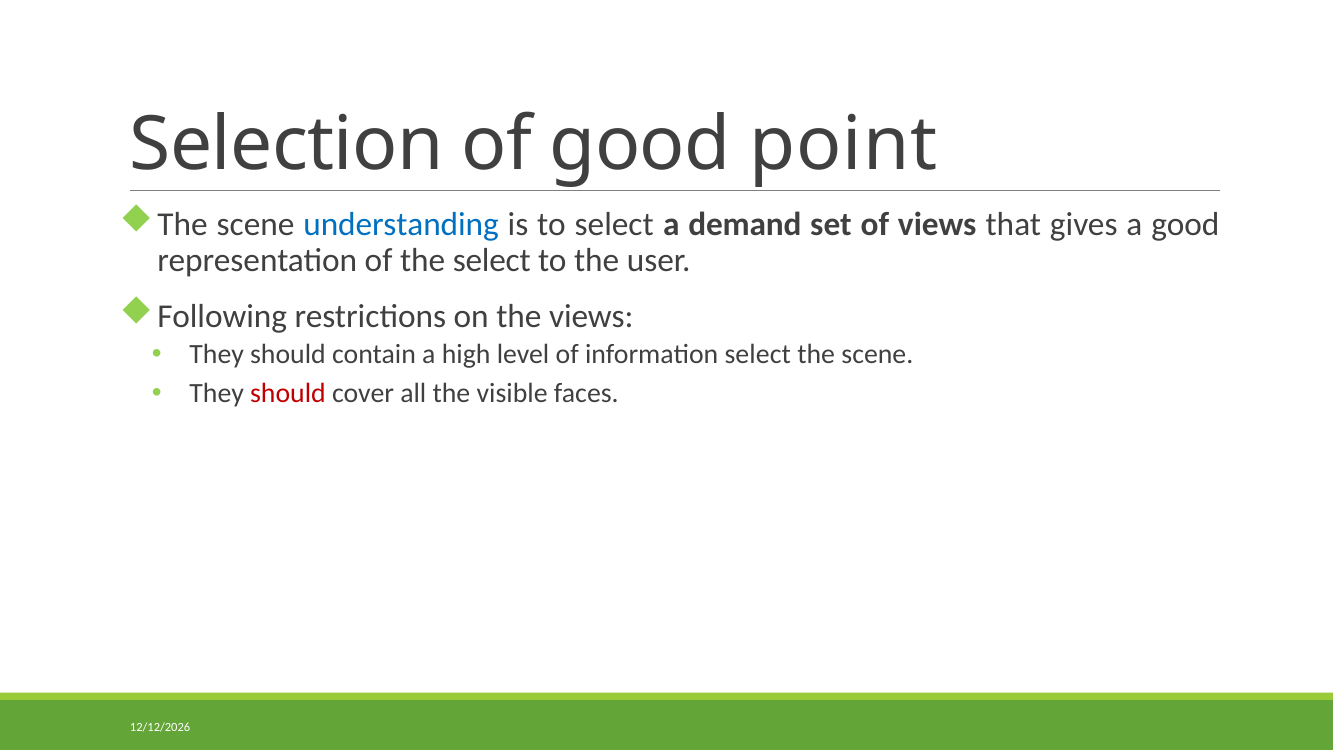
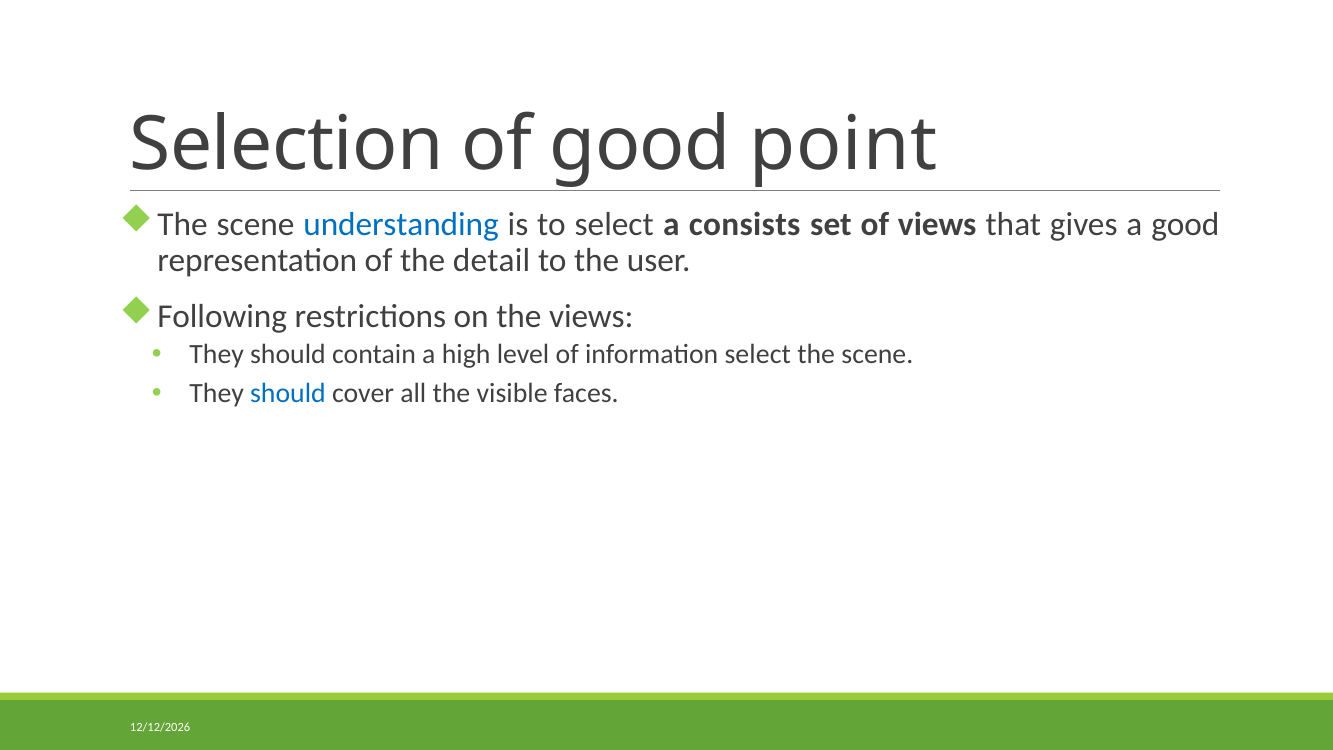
demand: demand -> consists
the select: select -> detail
should at (288, 393) colour: red -> blue
